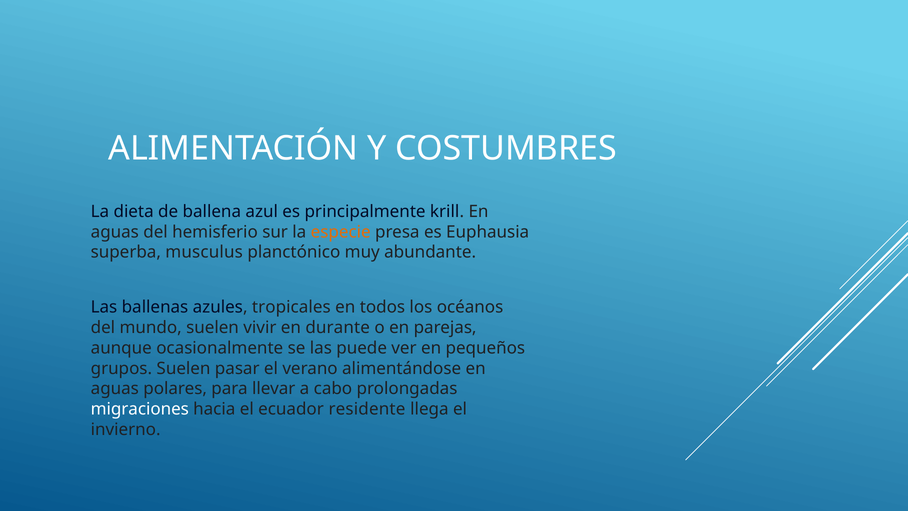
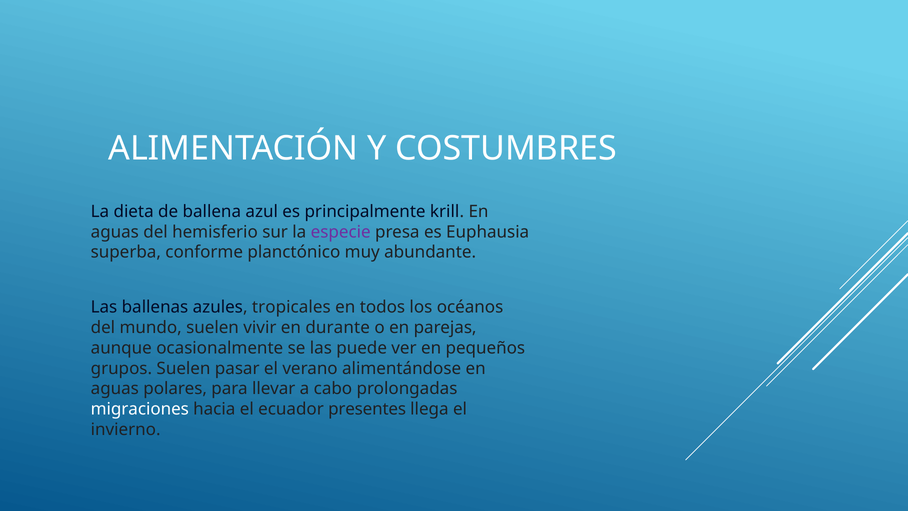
especie colour: orange -> purple
musculus: musculus -> conforme
residente: residente -> presentes
